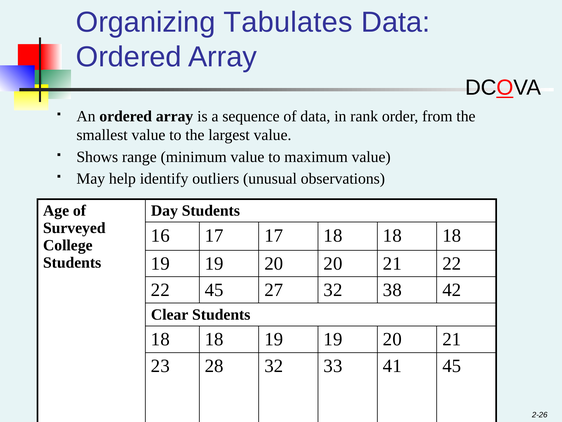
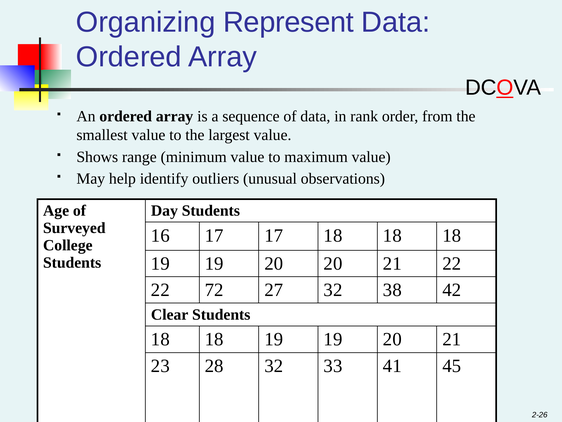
Tabulates: Tabulates -> Represent
22 45: 45 -> 72
